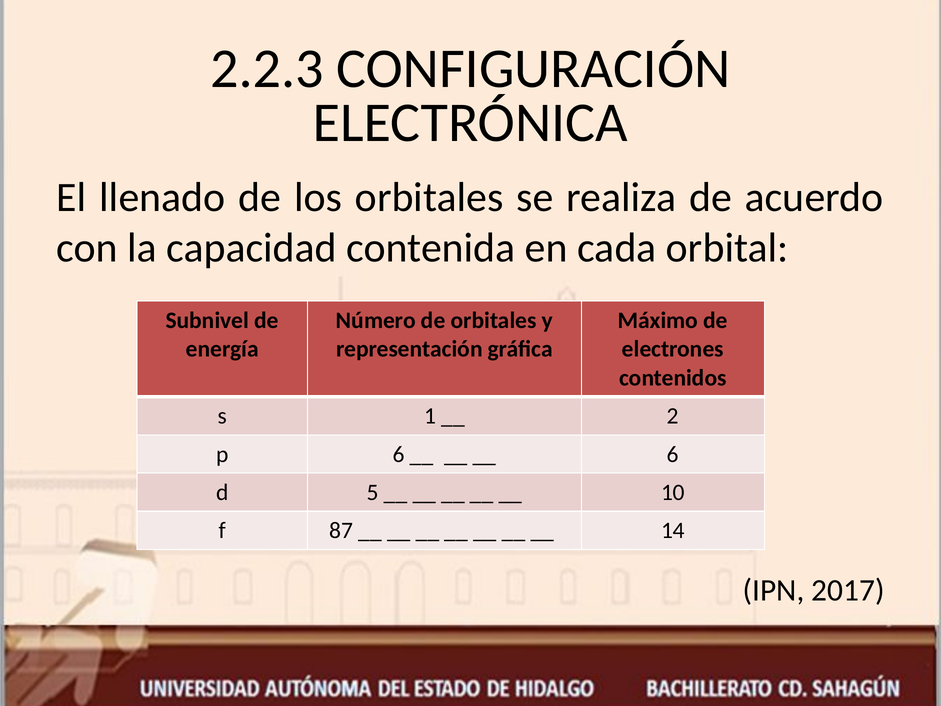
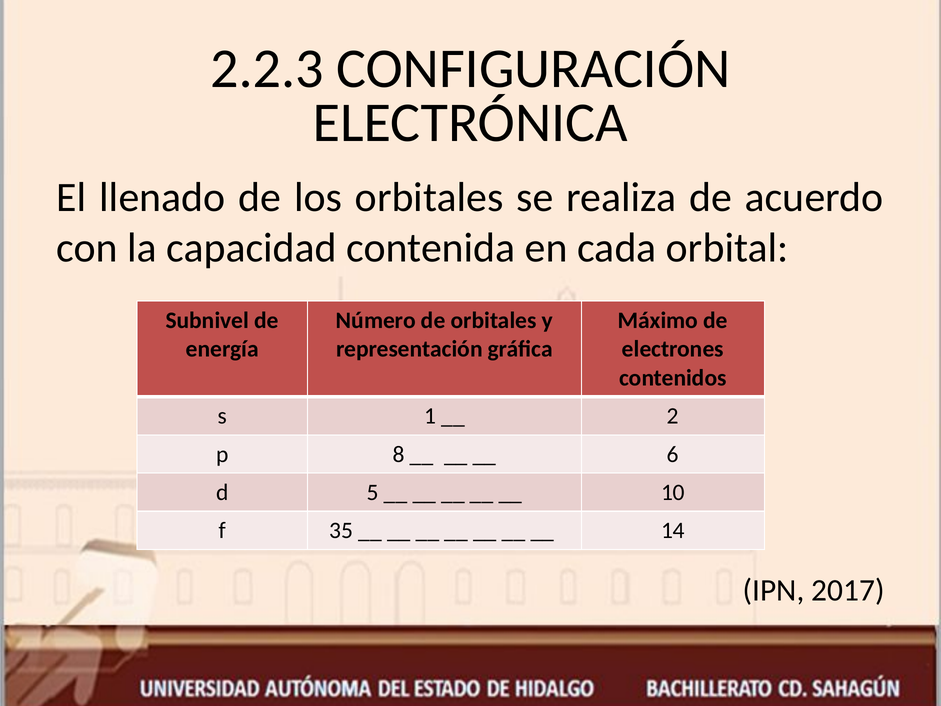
p 6: 6 -> 8
87: 87 -> 35
